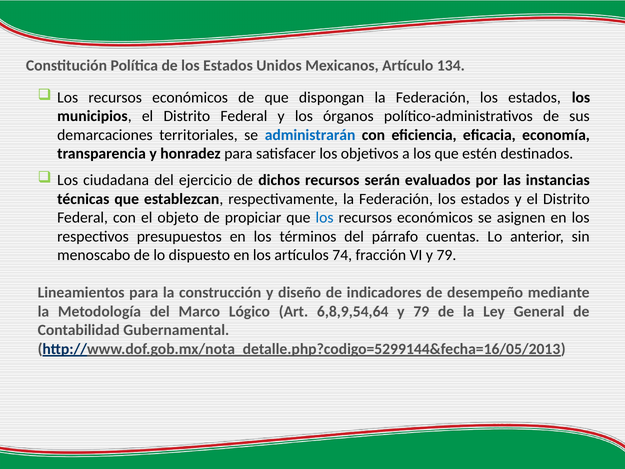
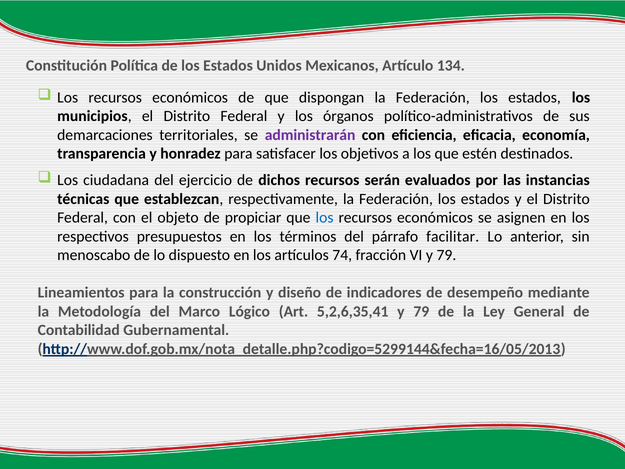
administrarán colour: blue -> purple
cuentas: cuentas -> facilitar
6,8,9,54,64: 6,8,9,54,64 -> 5,2,6,35,41
